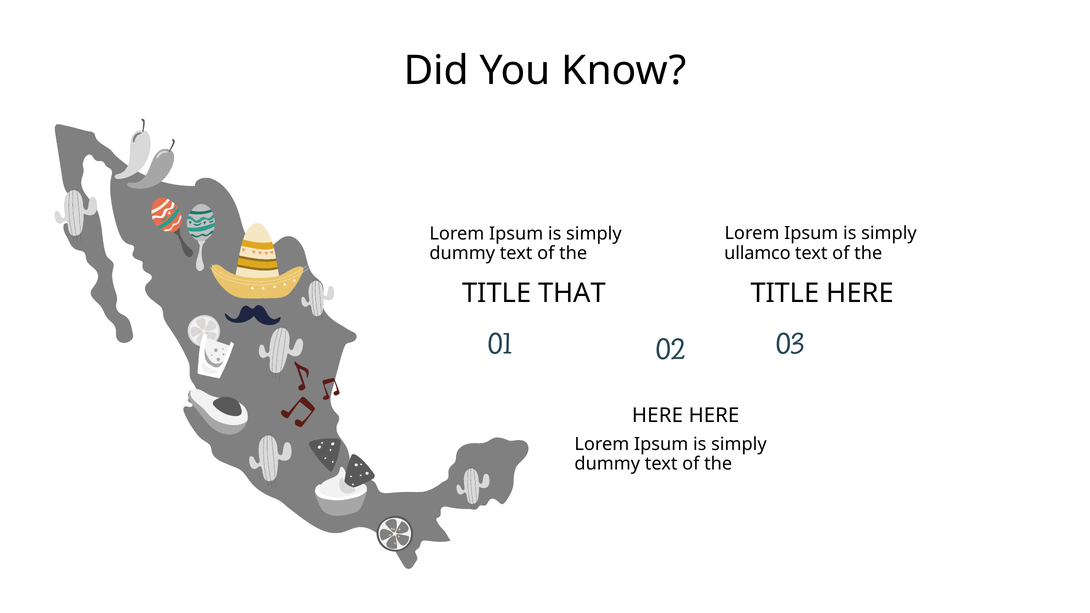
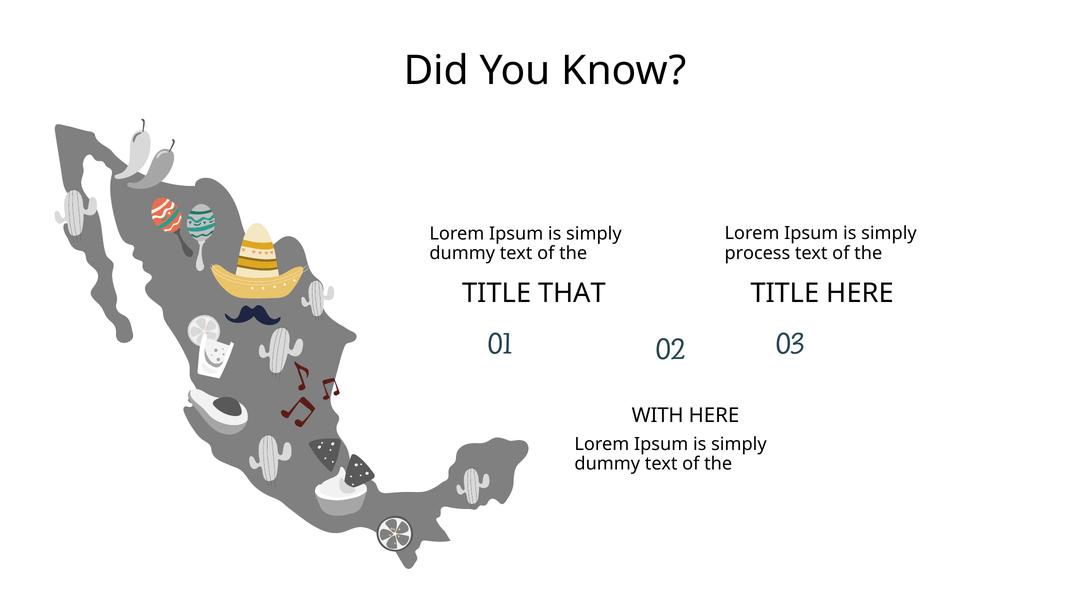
ullamco: ullamco -> process
HERE at (657, 415): HERE -> WITH
